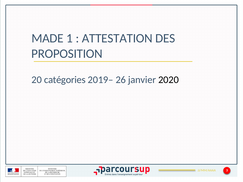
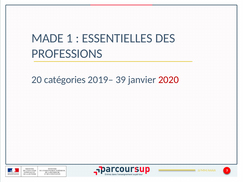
ATTESTATION: ATTESTATION -> ESSENTIELLES
PROPOSITION: PROPOSITION -> PROFESSIONS
26: 26 -> 39
2020 colour: black -> red
